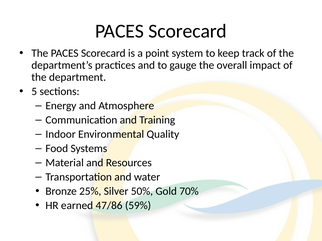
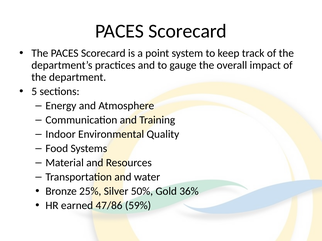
70%: 70% -> 36%
